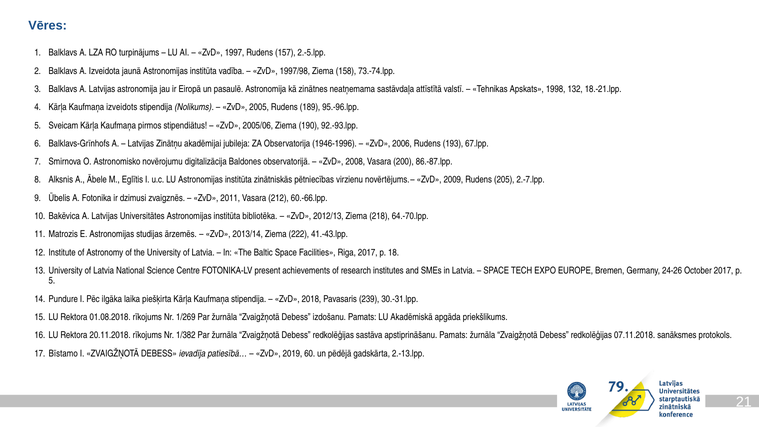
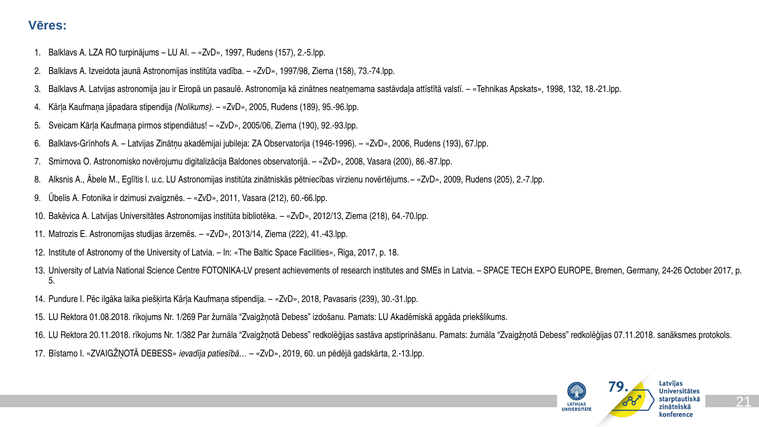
izveidots: izveidots -> jāpadara
